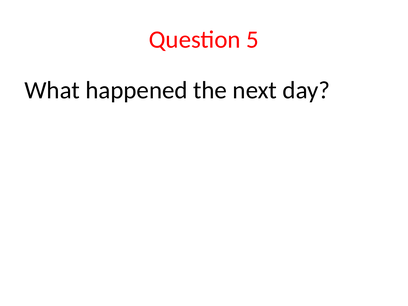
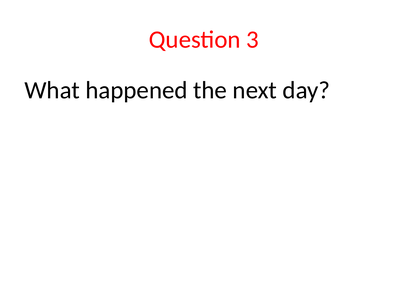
5: 5 -> 3
